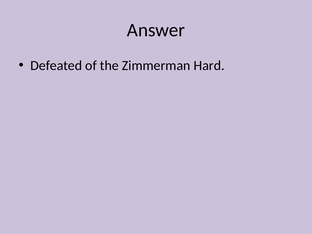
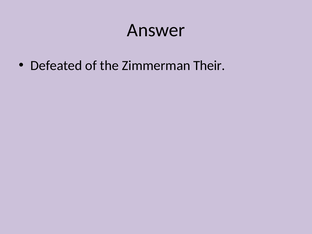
Hard: Hard -> Their
